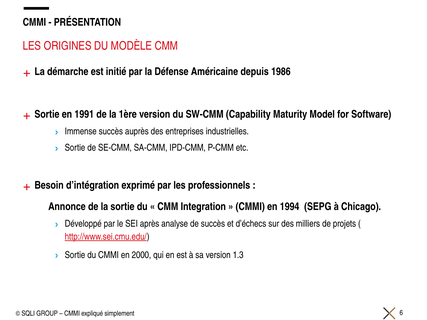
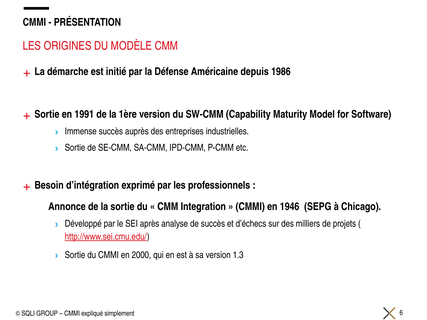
1994: 1994 -> 1946
